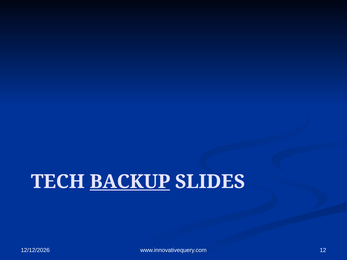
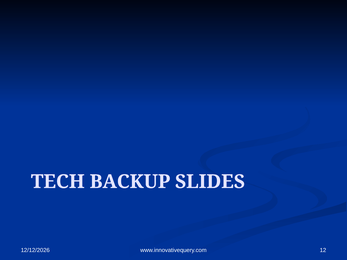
BACKUP underline: present -> none
